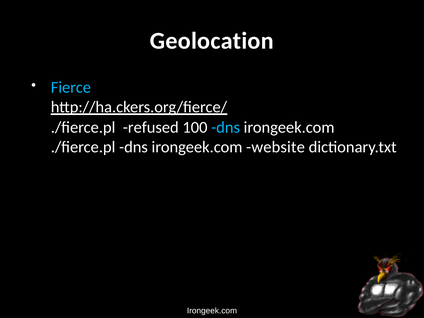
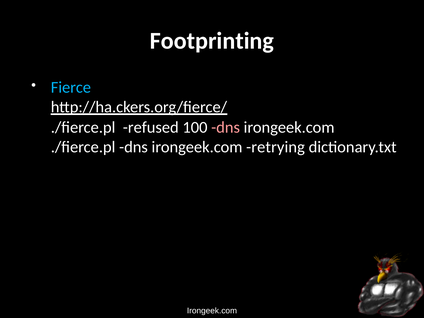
Geolocation: Geolocation -> Footprinting
dns at (226, 127) colour: light blue -> pink
website: website -> retrying
